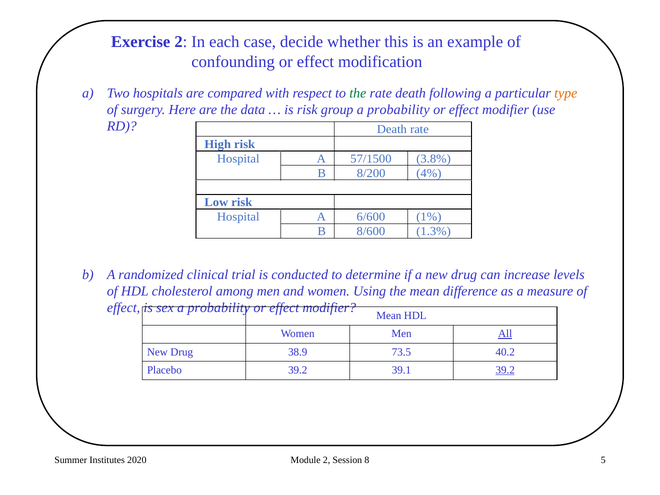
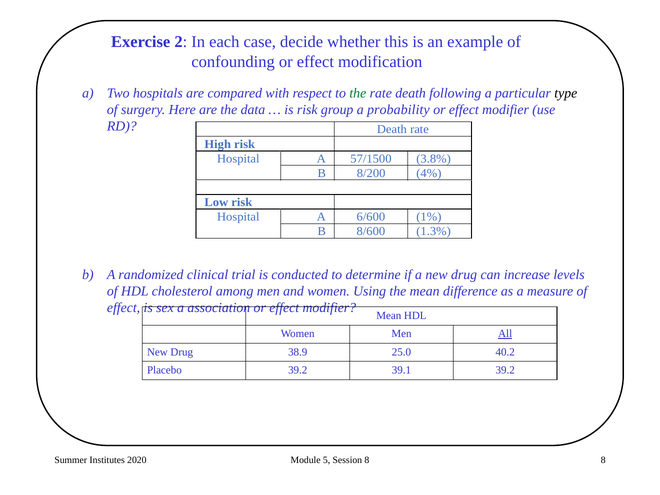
type colour: orange -> black
sex a probability: probability -> association
73.5: 73.5 -> 25.0
39.2 at (505, 370) underline: present -> none
Module 2: 2 -> 5
8 5: 5 -> 8
